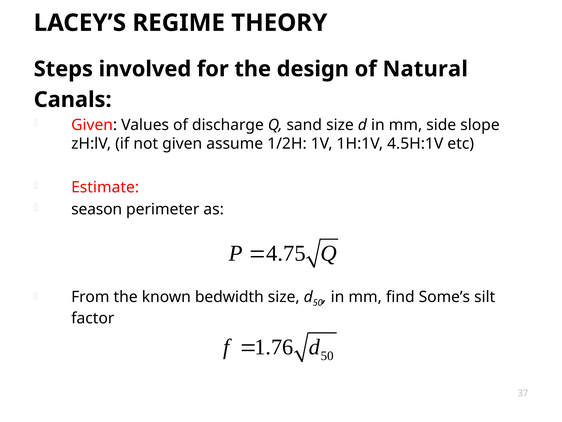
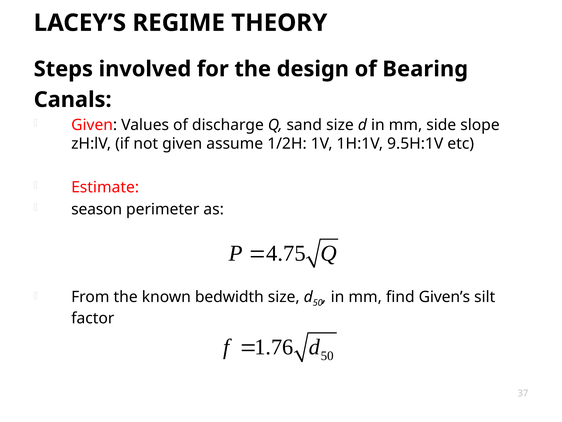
Natural: Natural -> Bearing
4.5H:1V: 4.5H:1V -> 9.5H:1V
Some’s: Some’s -> Given’s
